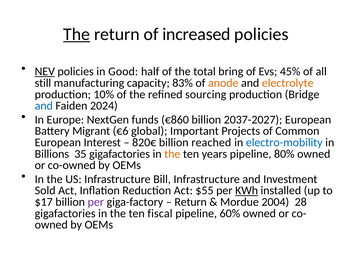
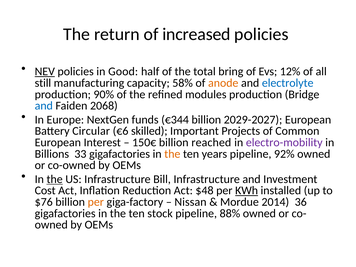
The at (77, 34) underline: present -> none
45%: 45% -> 12%
83%: 83% -> 58%
electrolyte colour: orange -> blue
10%: 10% -> 90%
sourcing: sourcing -> modules
2024: 2024 -> 2068
€860: €860 -> €344
2037-2027: 2037-2027 -> 2029-2027
Migrant: Migrant -> Circular
global: global -> skilled
820€: 820€ -> 150€
electro-mobility colour: blue -> purple
35: 35 -> 33
80%: 80% -> 92%
the at (55, 179) underline: none -> present
Sold: Sold -> Cost
$55: $55 -> $48
$17: $17 -> $76
per at (96, 202) colour: purple -> orange
Return at (191, 202): Return -> Nissan
2004: 2004 -> 2014
28: 28 -> 36
fiscal: fiscal -> stock
60%: 60% -> 88%
